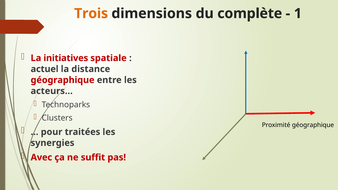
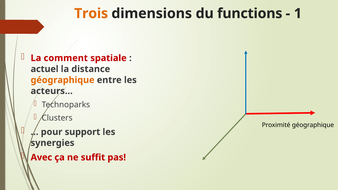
complète: complète -> functions
initiatives: initiatives -> comment
géographique at (63, 80) colour: red -> orange
traitées: traitées -> support
